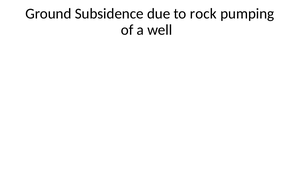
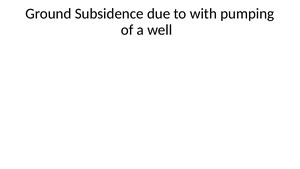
rock: rock -> with
